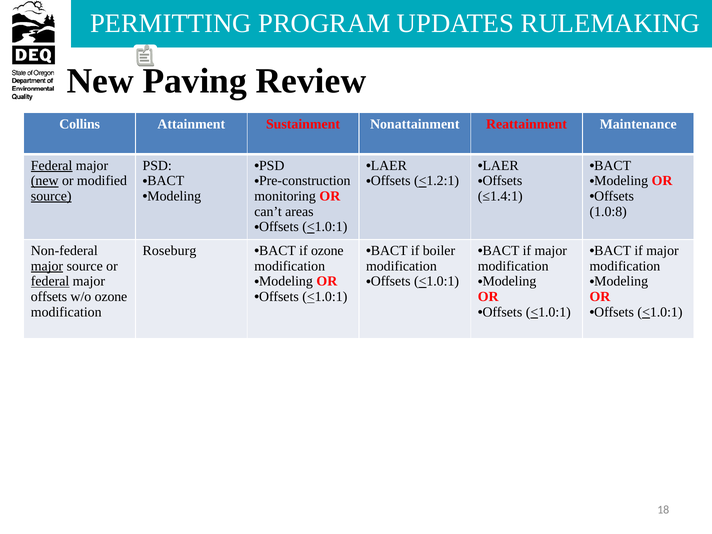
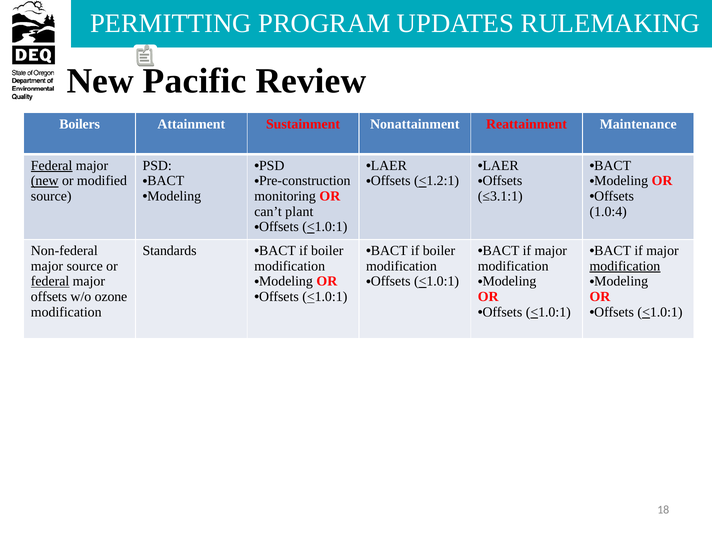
Paving: Paving -> Pacific
Collins: Collins -> Boilers
source at (51, 196) underline: present -> none
≤1.4:1: ≤1.4:1 -> ≤3.1:1
areas: areas -> plant
1.0:8: 1.0:8 -> 1.0:4
Roseburg: Roseburg -> Standards
ozone at (327, 251): ozone -> boiler
major at (47, 266) underline: present -> none
modification at (625, 266) underline: none -> present
